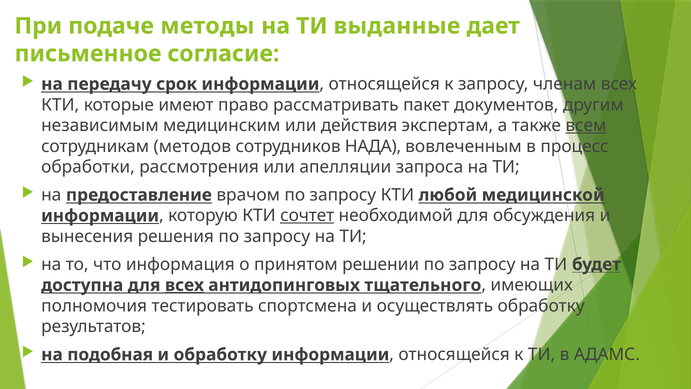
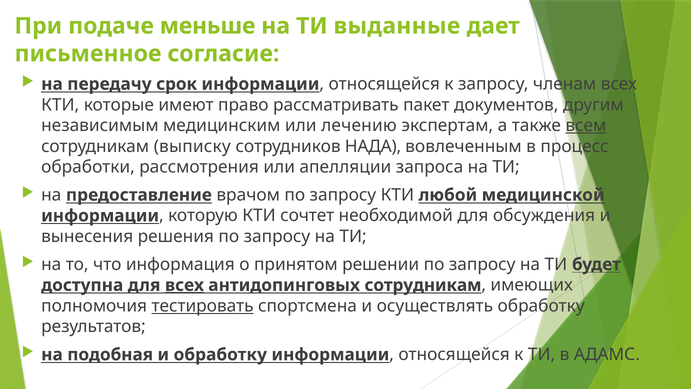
методы: методы -> меньше
действия: действия -> лечению
методов: методов -> выписку
сочтет underline: present -> none
антидопинговых тщательного: тщательного -> сотрудникам
тестировать underline: none -> present
